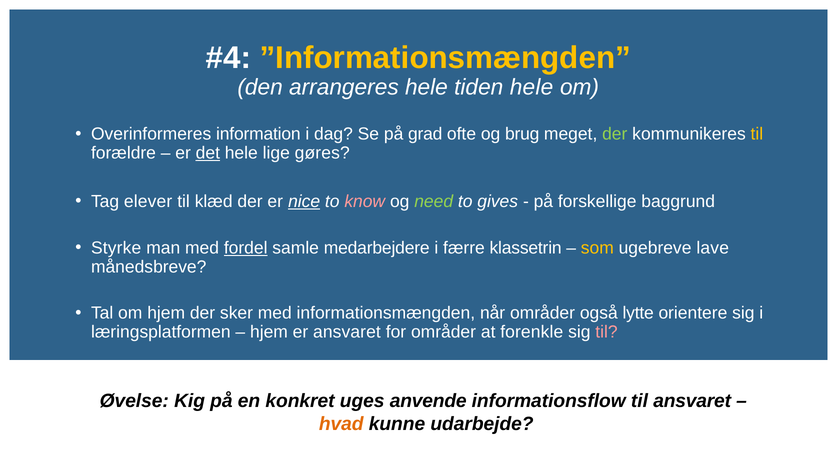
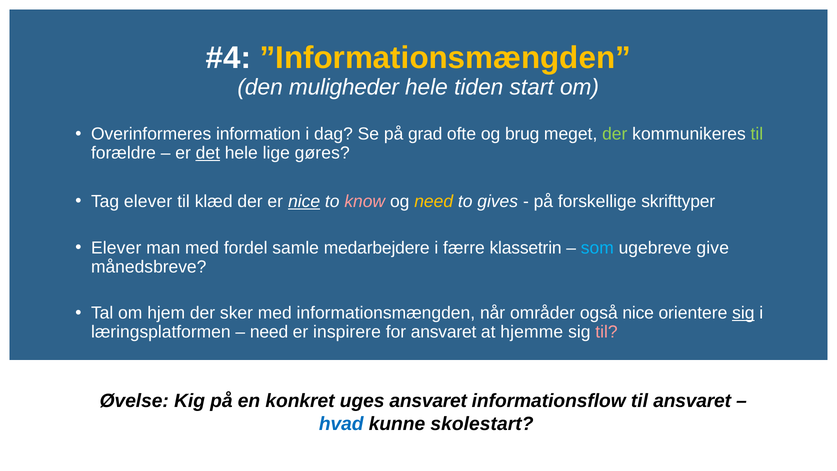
arrangeres: arrangeres -> muligheder
tiden hele: hele -> start
til at (757, 134) colour: yellow -> light green
need at (434, 201) colour: light green -> yellow
baggrund: baggrund -> skrifttyper
Styrke at (116, 248): Styrke -> Elever
fordel underline: present -> none
som colour: yellow -> light blue
lave: lave -> give
også lytte: lytte -> nice
sig at (743, 313) underline: none -> present
hjem at (269, 332): hjem -> need
er ansvaret: ansvaret -> inspirere
for områder: områder -> ansvaret
forenkle: forenkle -> hjemme
uges anvende: anvende -> ansvaret
hvad colour: orange -> blue
udarbejde: udarbejde -> skolestart
